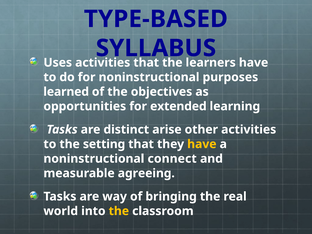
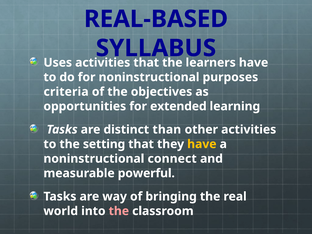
TYPE-BASED: TYPE-BASED -> REAL-BASED
learned: learned -> criteria
arise: arise -> than
agreeing: agreeing -> powerful
the at (119, 211) colour: yellow -> pink
